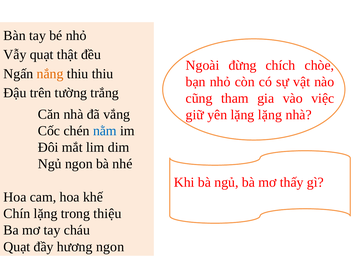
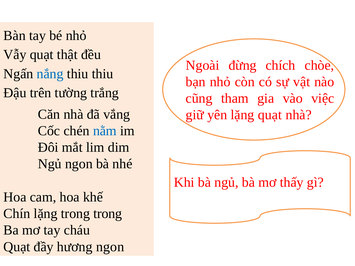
nắng colour: orange -> blue
lặng lặng: lặng -> quạt
trong thiệu: thiệu -> trong
